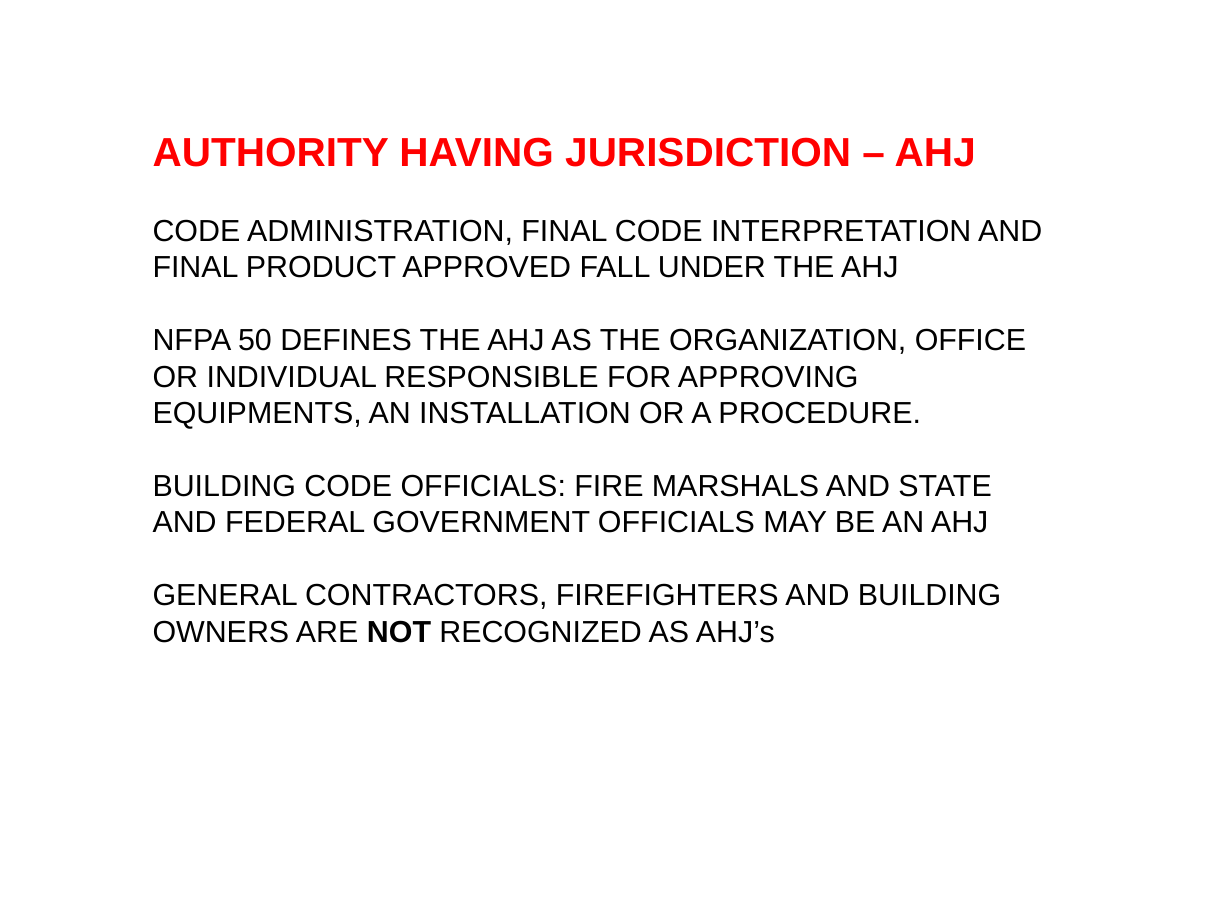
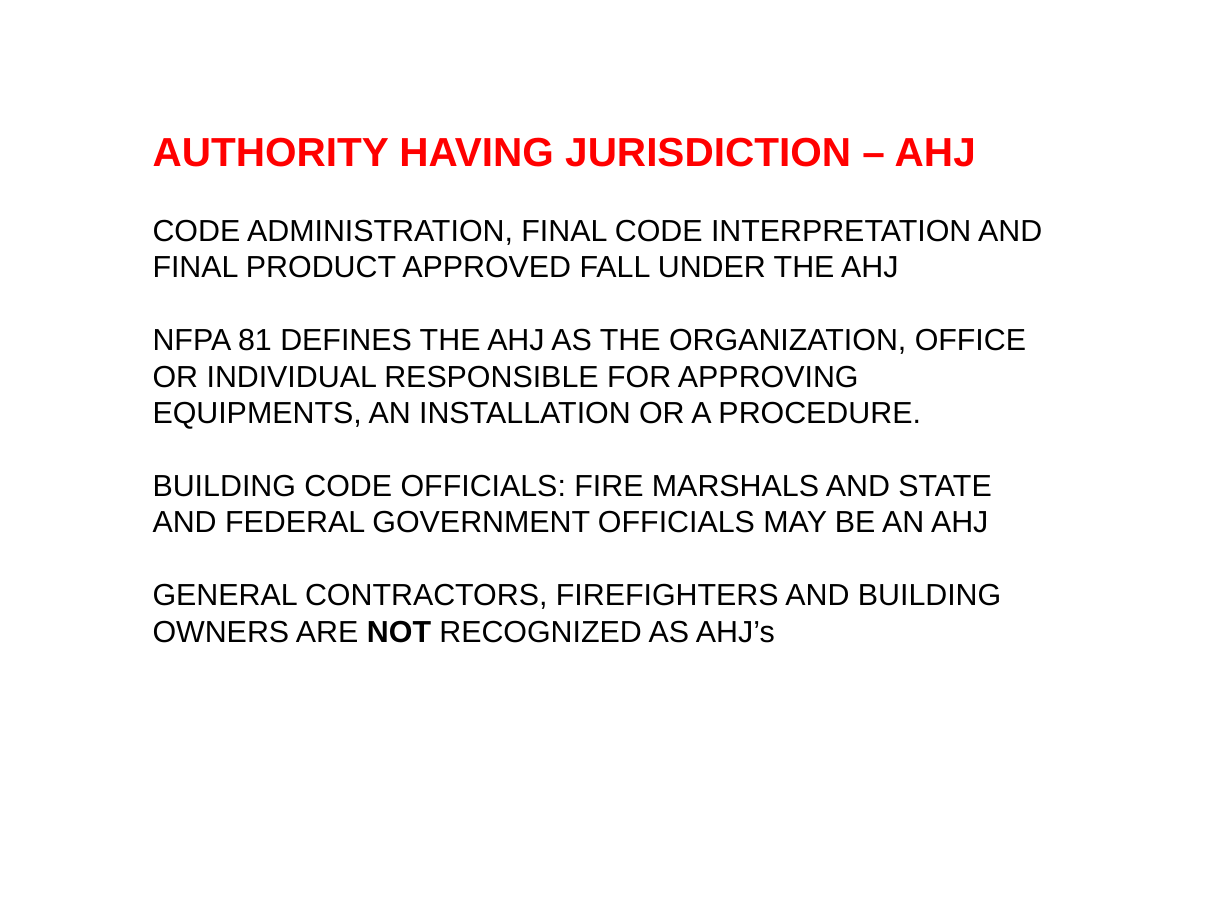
50: 50 -> 81
